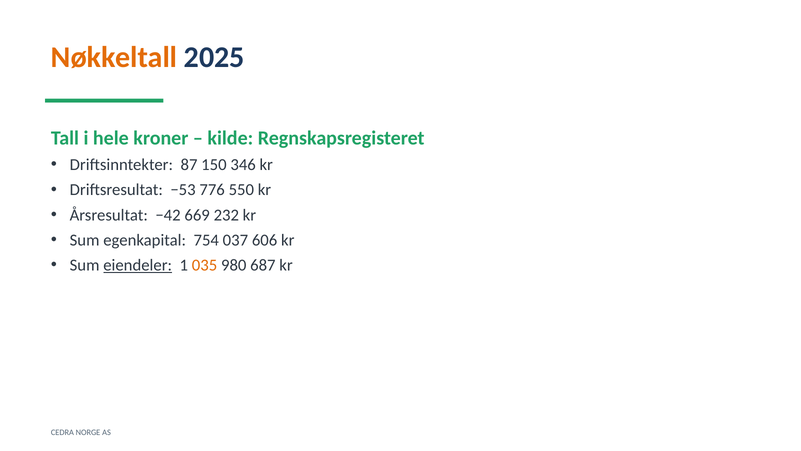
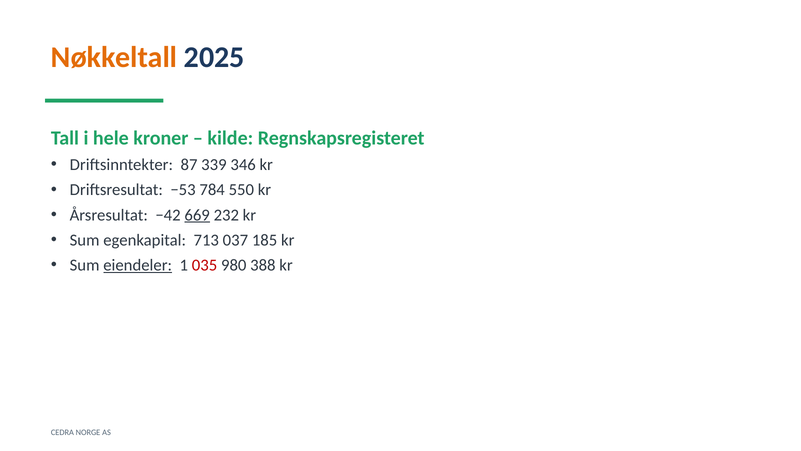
150: 150 -> 339
776: 776 -> 784
669 underline: none -> present
754: 754 -> 713
606: 606 -> 185
035 colour: orange -> red
687: 687 -> 388
